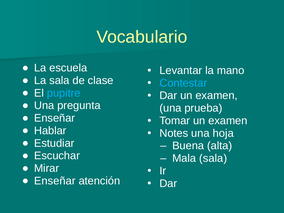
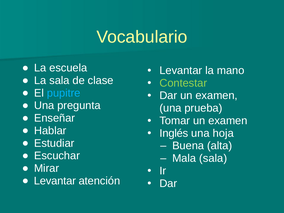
Contestar colour: light blue -> light green
Notes: Notes -> Inglés
Enseñar at (55, 181): Enseñar -> Levantar
